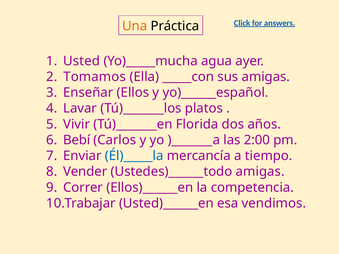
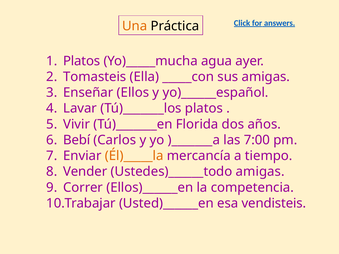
Usted at (82, 61): Usted -> Platos
Tomamos: Tomamos -> Tomasteis
2:00: 2:00 -> 7:00
Él)_____la colour: blue -> orange
vendimos: vendimos -> vendisteis
